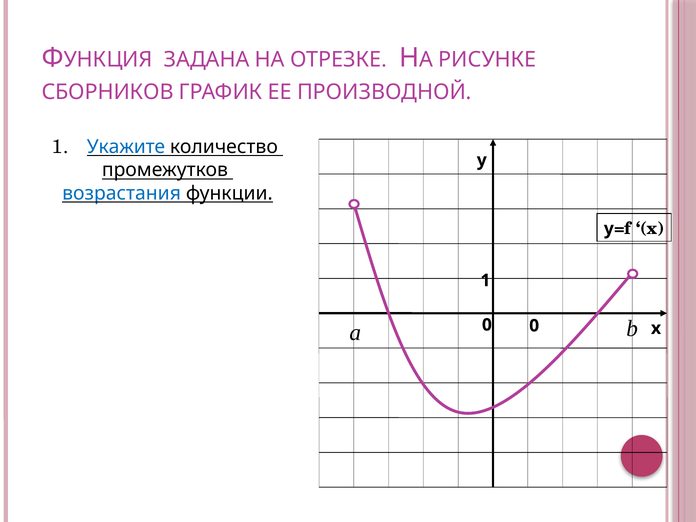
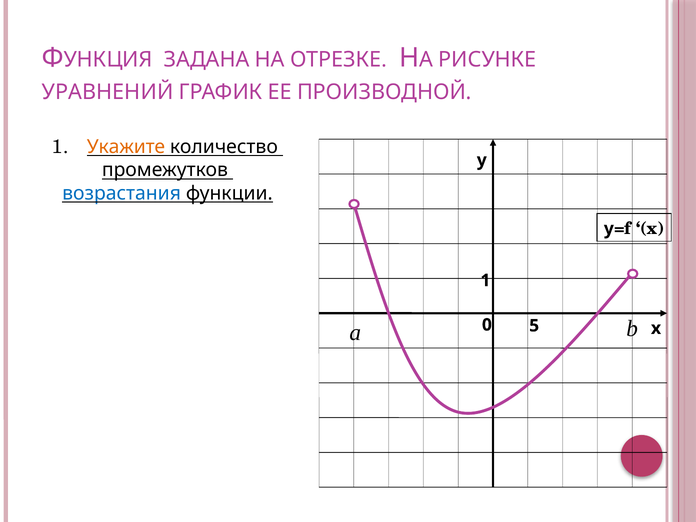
СБОРНИКОВ: СБОРНИКОВ -> УРАВНЕНИЙ
Укажите colour: blue -> orange
0 0: 0 -> 5
